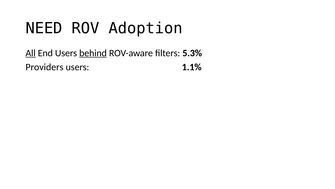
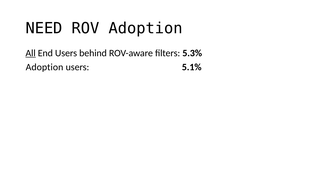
behind underline: present -> none
Providers at (45, 67): Providers -> Adoption
1.1%: 1.1% -> 5.1%
